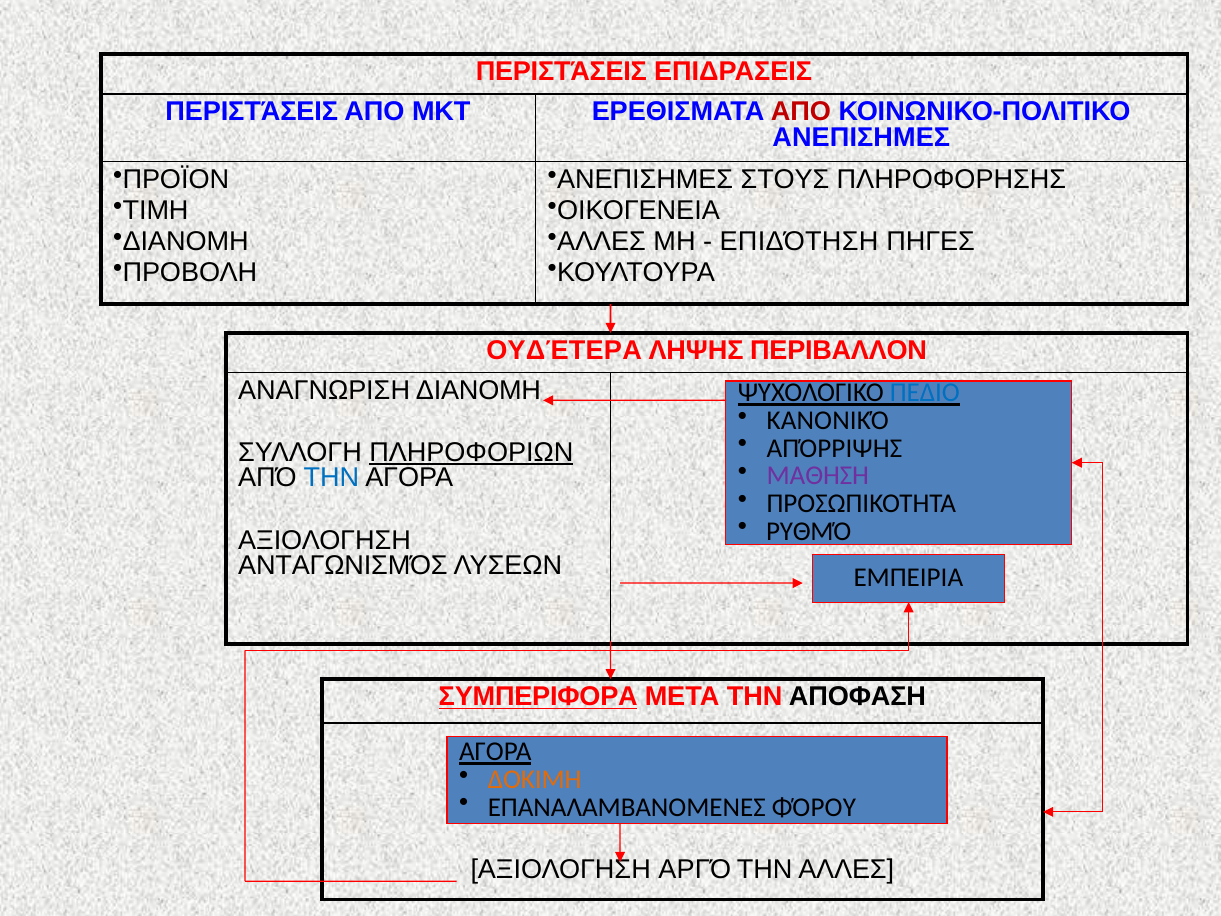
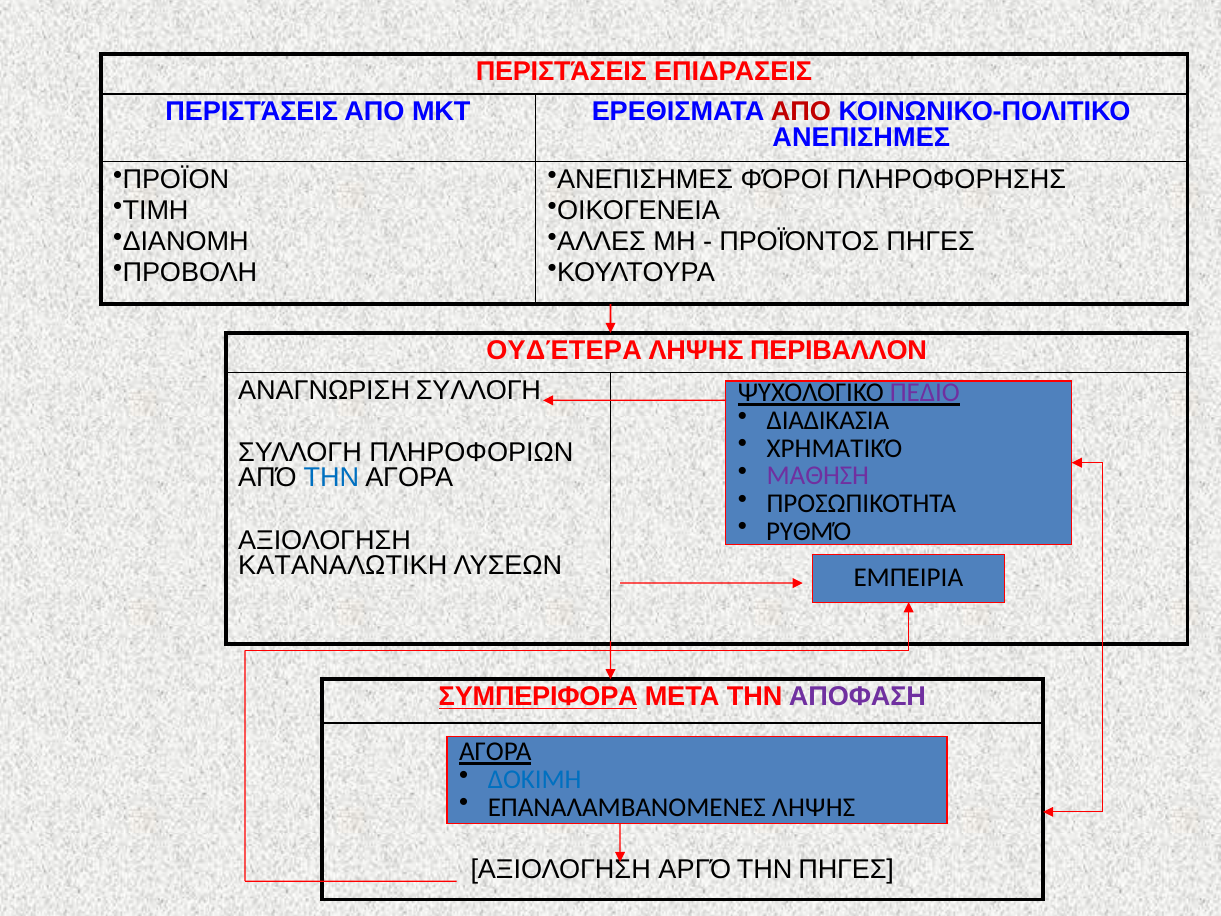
ΣΤΟΥΣ: ΣΤΟΥΣ -> ΦΌΡΟΙ
ΕΠΙΔΌΤΗΣΗ: ΕΠΙΔΌΤΗΣΗ -> ΠΡΟΪΌΝΤΟΣ
ΑΝΑΓΝΩΡΙΣΗ ΔΙΑΝΟΜΗ: ΔΙΑΝΟΜΗ -> ΣΥΛΛΟΓΗ
ΠΕΔΙΟ colour: blue -> purple
ΚΑΝΟΝΙΚΌ: ΚΑΝΟΝΙΚΌ -> ΔΙΑΔΙΚΑΣΙΑ
ΑΠΌΡΡΙΨΗΣ: ΑΠΌΡΡΙΨΗΣ -> ΧΡΗΜΑΤΙΚΌ
ΠΛΗΡΟΦΟΡΙΩΝ underline: present -> none
ΑΝΤΑΓΩΝΙΣΜΌΣ: ΑΝΤΑΓΩΝΙΣΜΌΣ -> ΚΑΤΑΝΑΛΩΤΙΚΗ
ΑΠΟΦΑΣΗ colour: black -> purple
ΔΟΚΙΜΗ colour: orange -> blue
ΕΠΑΝΑΛΑΜΒΑΝΟΜΕΝΕΣ ΦΌΡΟΥ: ΦΌΡΟΥ -> ΛΗΨΗΣ
ΤΗΝ ΑΛΛΕΣ: ΑΛΛΕΣ -> ΠΗΓΕΣ
